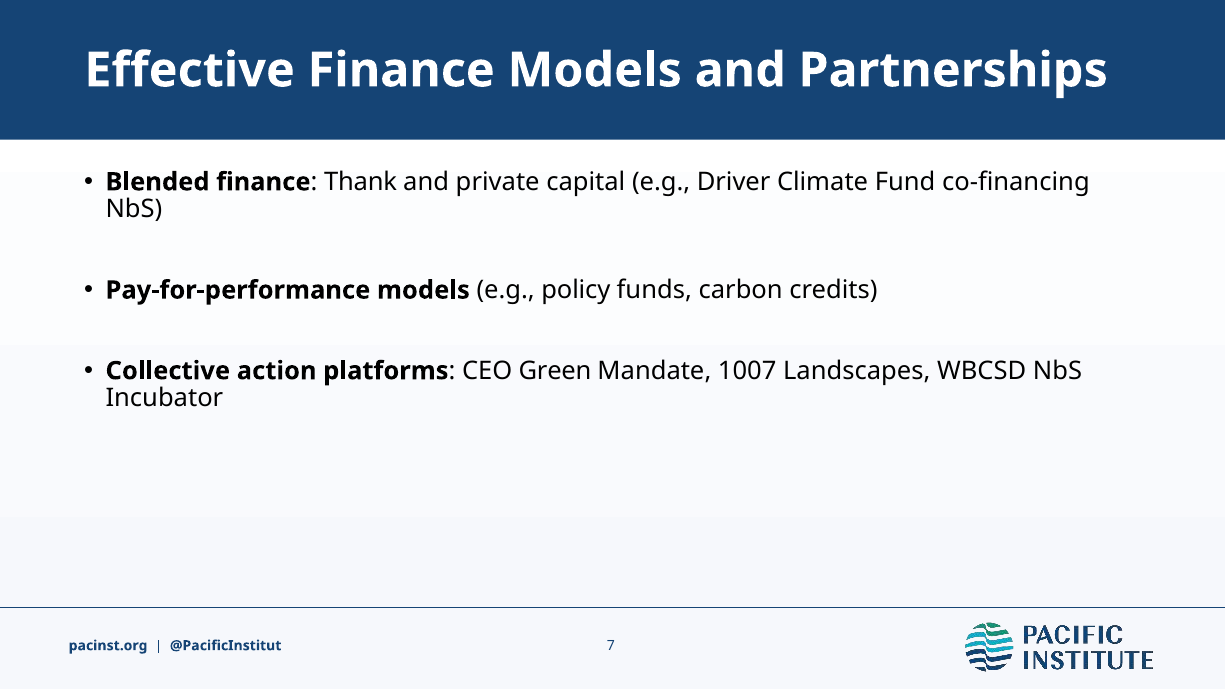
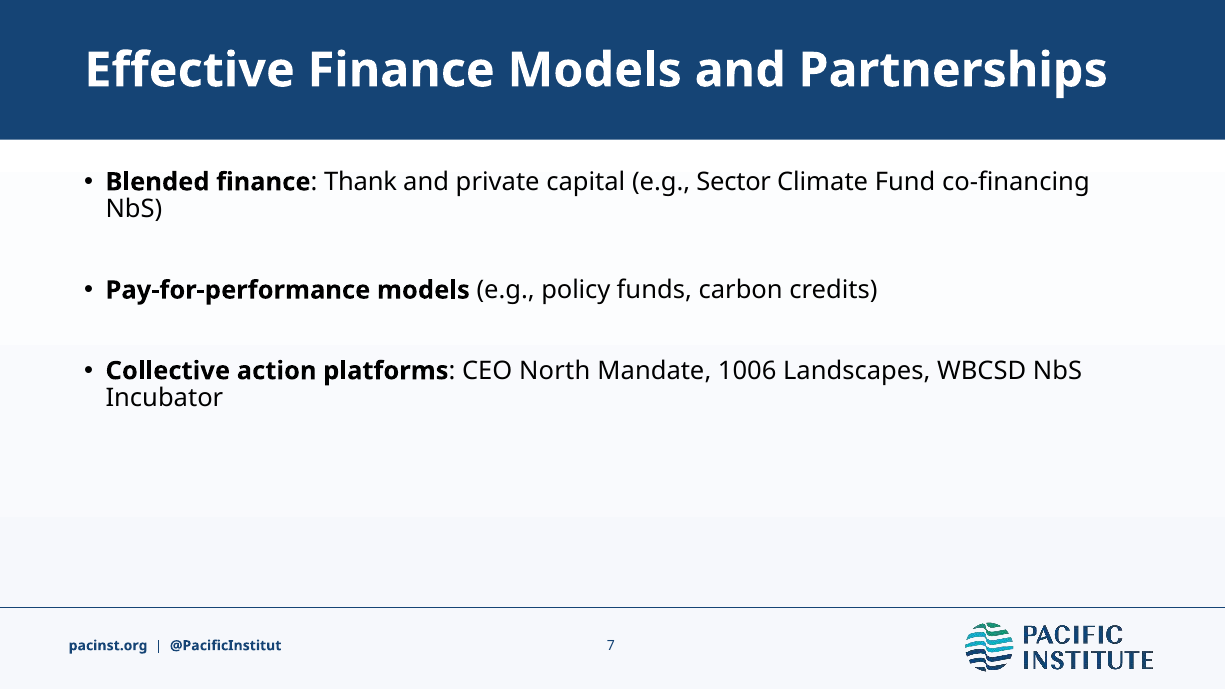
Driver: Driver -> Sector
Green: Green -> North
1007: 1007 -> 1006
